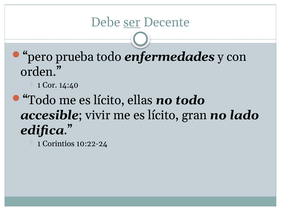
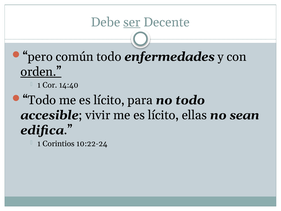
prueba: prueba -> común
orden underline: none -> present
ellas: ellas -> para
gran: gran -> ellas
lado: lado -> sean
